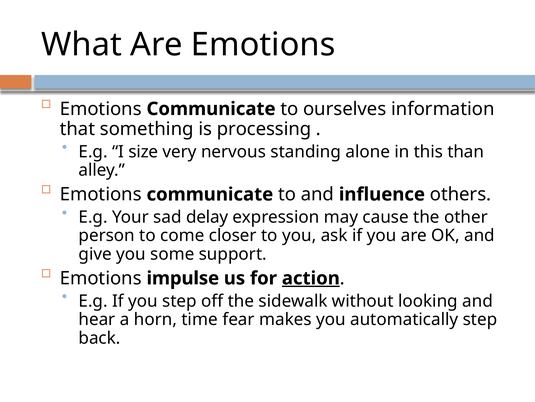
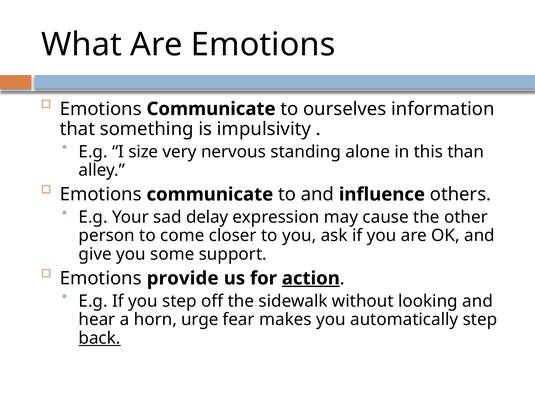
processing: processing -> impulsivity
impulse: impulse -> provide
time: time -> urge
back underline: none -> present
